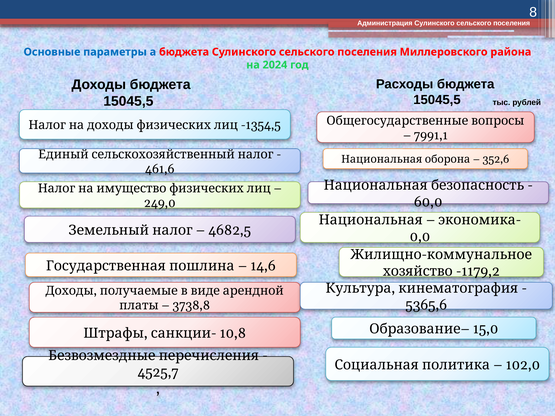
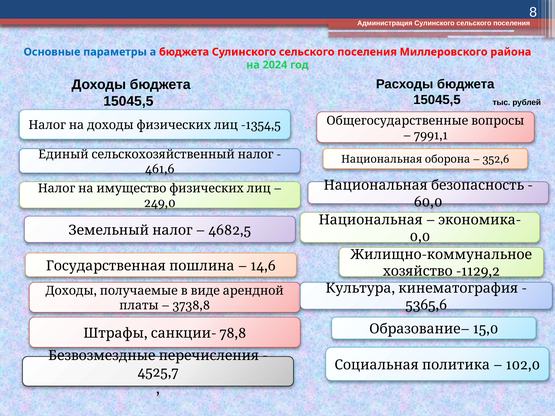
-1179,2: -1179,2 -> -1129,2
10,8: 10,8 -> 78,8
